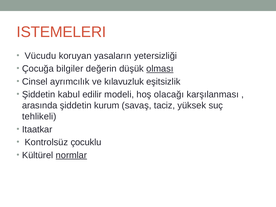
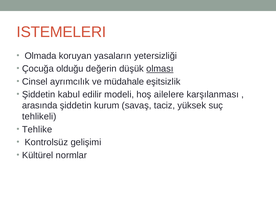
Vücudu: Vücudu -> Olmada
bilgiler: bilgiler -> olduğu
kılavuzluk: kılavuzluk -> müdahale
olacağı: olacağı -> ailelere
Itaatkar: Itaatkar -> Tehlike
çocuklu: çocuklu -> gelişimi
normlar underline: present -> none
